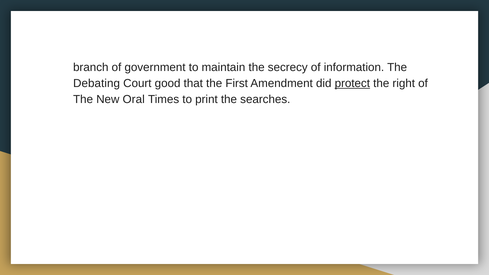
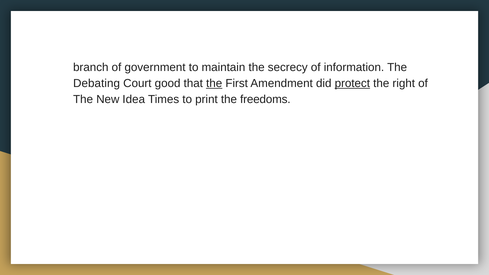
the at (214, 83) underline: none -> present
Oral: Oral -> Idea
searches: searches -> freedoms
